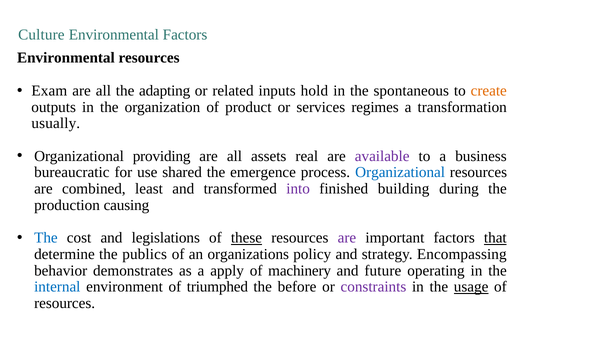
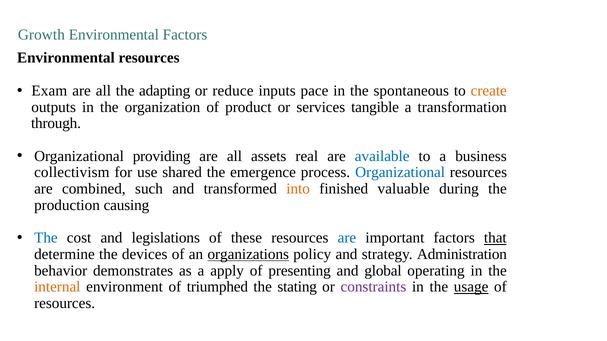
Culture: Culture -> Growth
related: related -> reduce
hold: hold -> pace
regimes: regimes -> tangible
usually: usually -> through
available colour: purple -> blue
bureaucratic: bureaucratic -> collectivism
least: least -> such
into colour: purple -> orange
building: building -> valuable
these underline: present -> none
are at (347, 238) colour: purple -> blue
publics: publics -> devices
organizations underline: none -> present
Encompassing: Encompassing -> Administration
machinery: machinery -> presenting
future: future -> global
internal colour: blue -> orange
before: before -> stating
